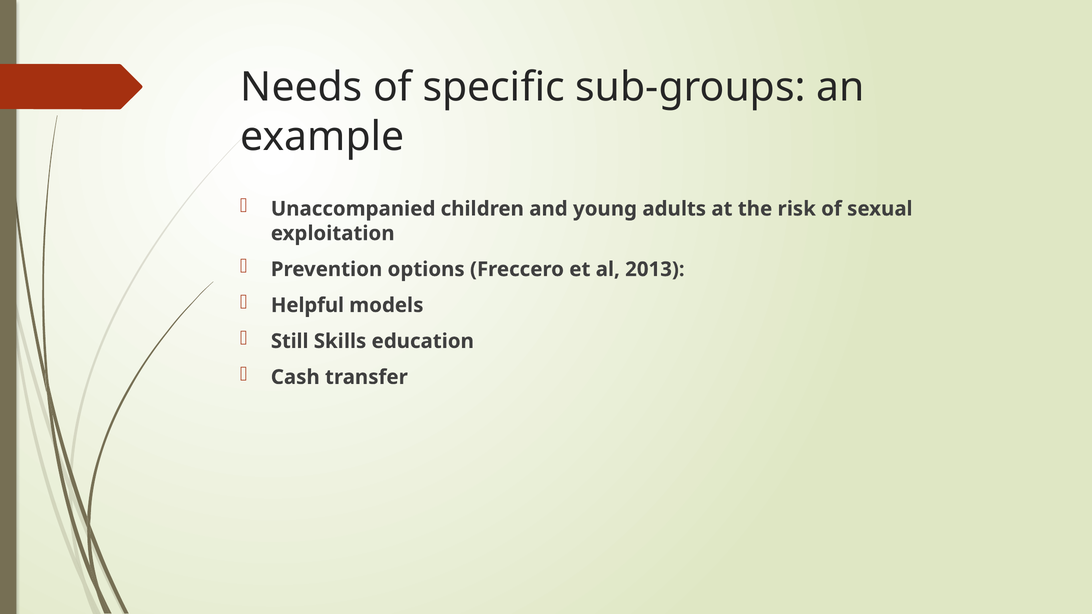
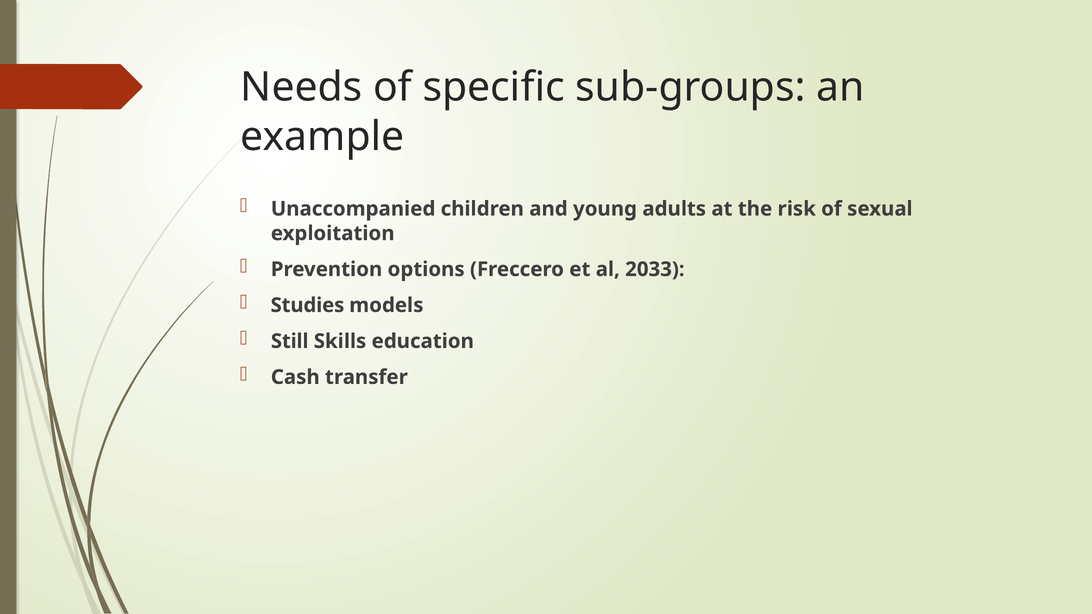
2013: 2013 -> 2033
Helpful: Helpful -> Studies
